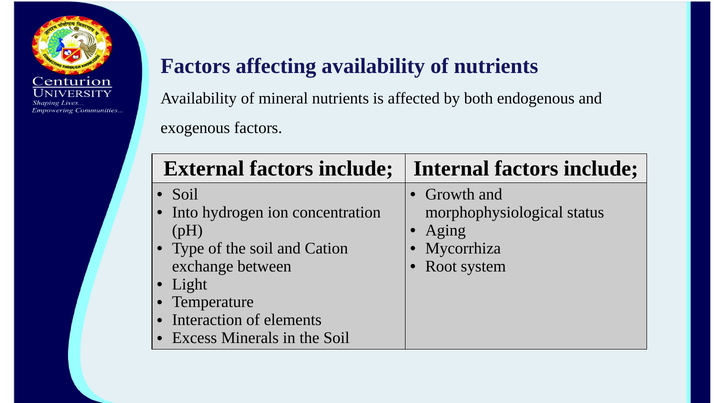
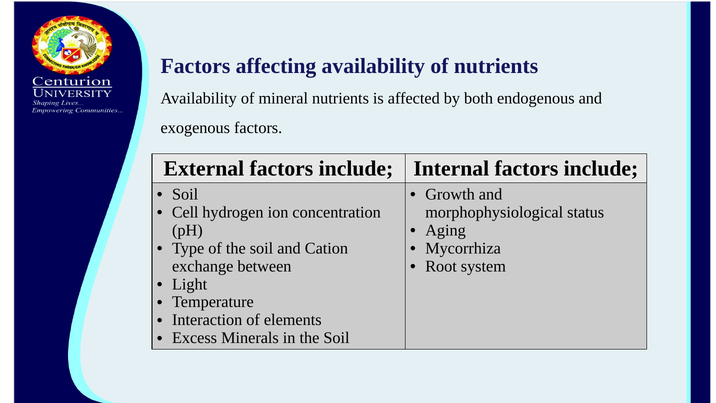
Into: Into -> Cell
